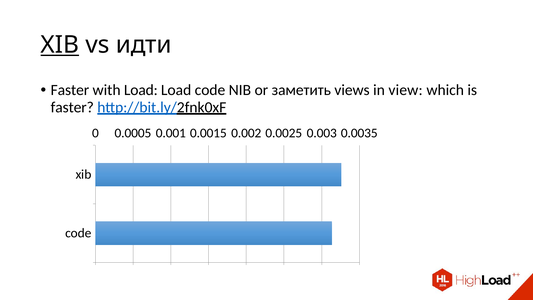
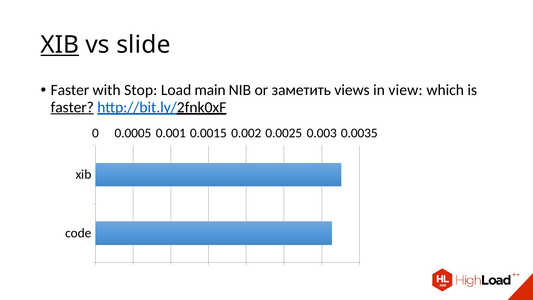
идти: идти -> slide
with Load: Load -> Stop
Load code: code -> main
faster at (72, 107) underline: none -> present
